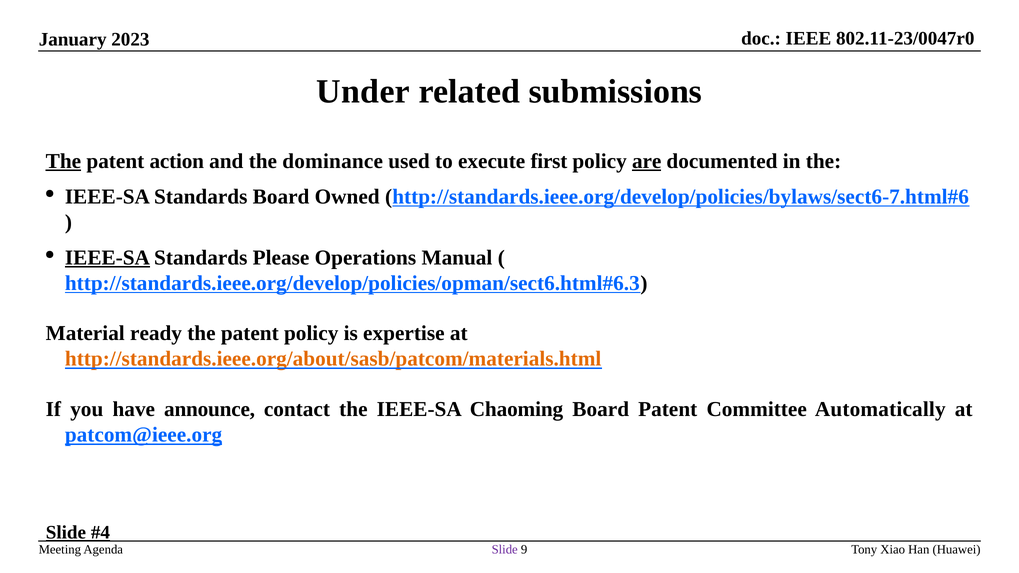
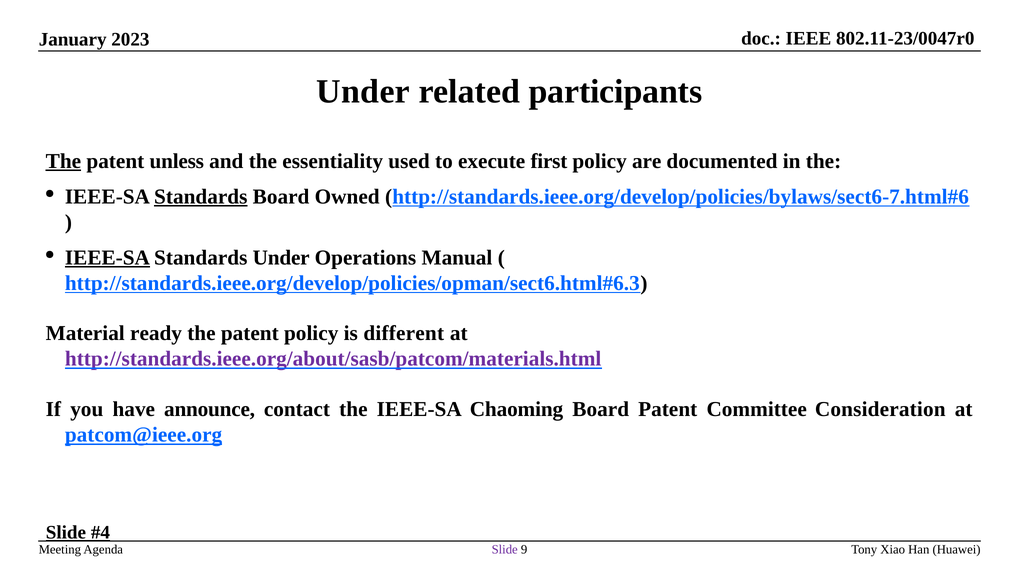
submissions: submissions -> participants
action: action -> unless
dominance: dominance -> essentiality
are underline: present -> none
Standards at (201, 197) underline: none -> present
Standards Please: Please -> Under
expertise: expertise -> different
http://standards.ieee.org/about/sasb/patcom/materials.html colour: orange -> purple
Automatically: Automatically -> Consideration
